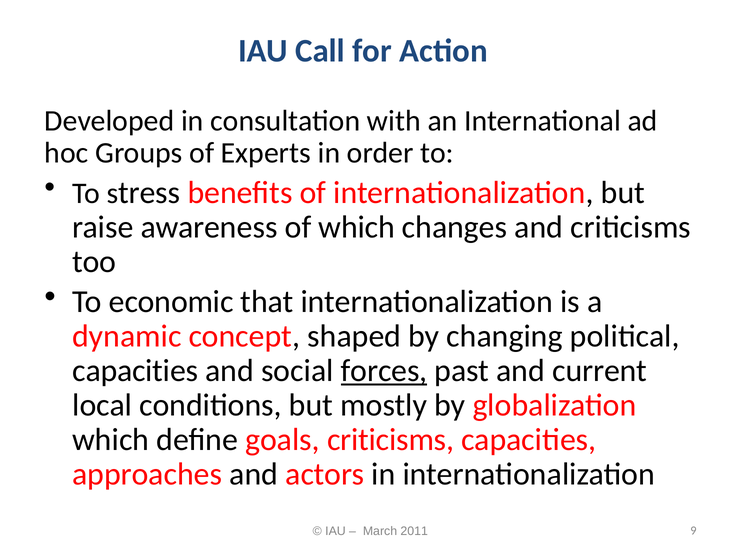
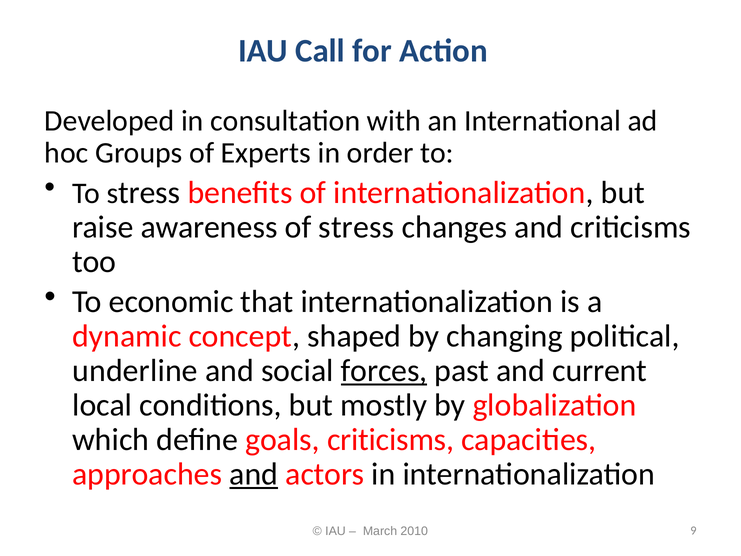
of which: which -> stress
capacities at (135, 371): capacities -> underline
and at (254, 474) underline: none -> present
2011: 2011 -> 2010
